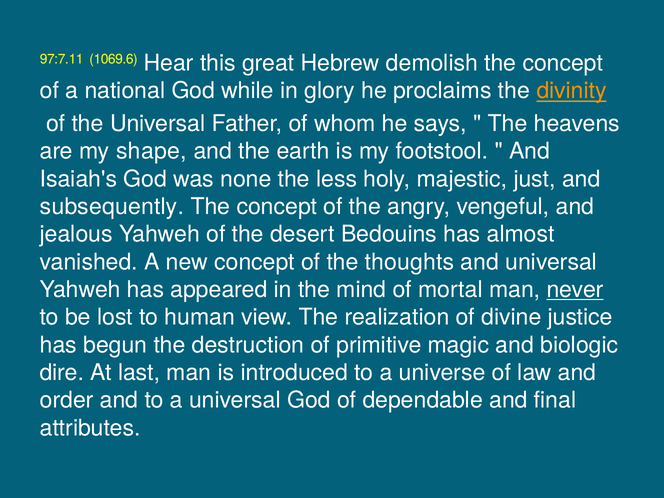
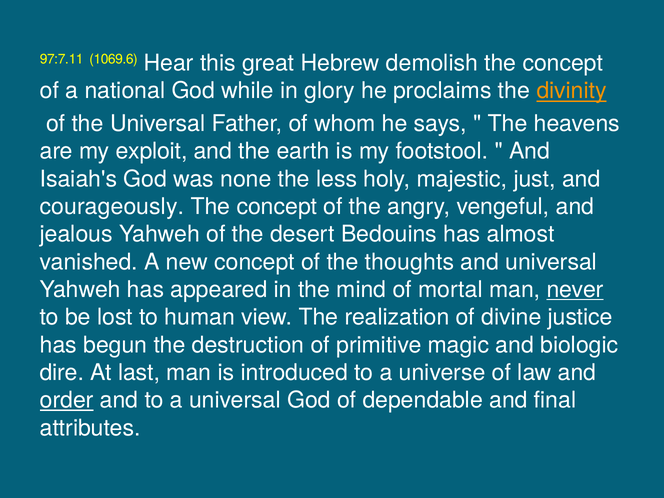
shape: shape -> exploit
subsequently: subsequently -> courageously
order underline: none -> present
